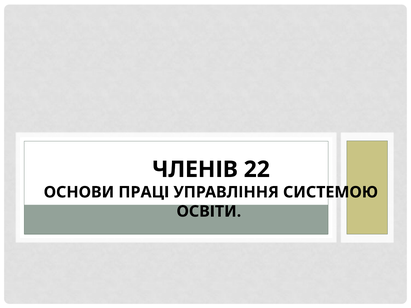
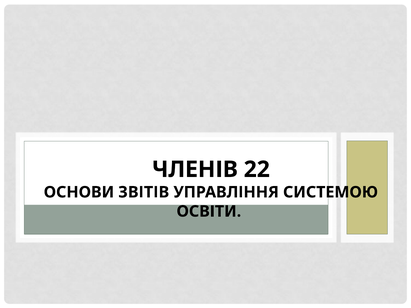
ПРАЦІ: ПРАЦІ -> ЗВІТІВ
